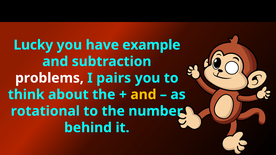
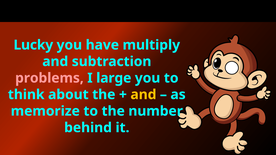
example: example -> multiply
problems colour: white -> pink
pairs: pairs -> large
rotational: rotational -> memorize
